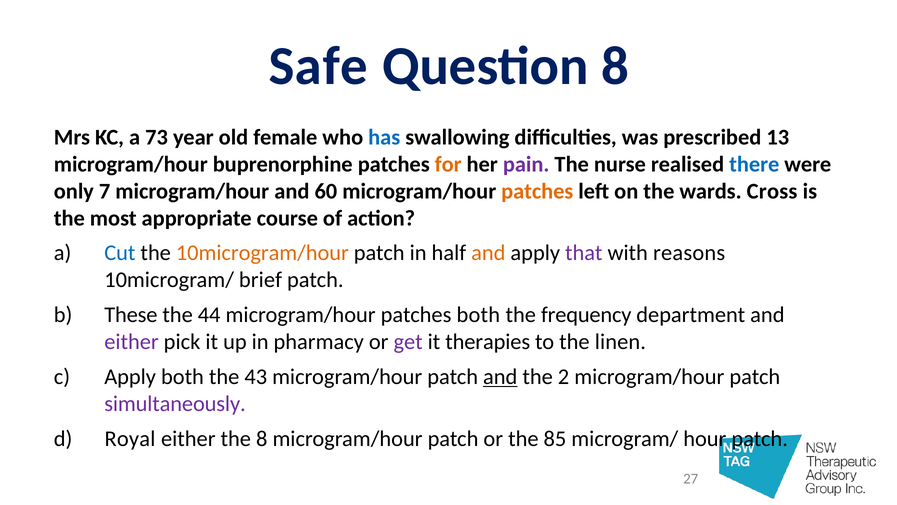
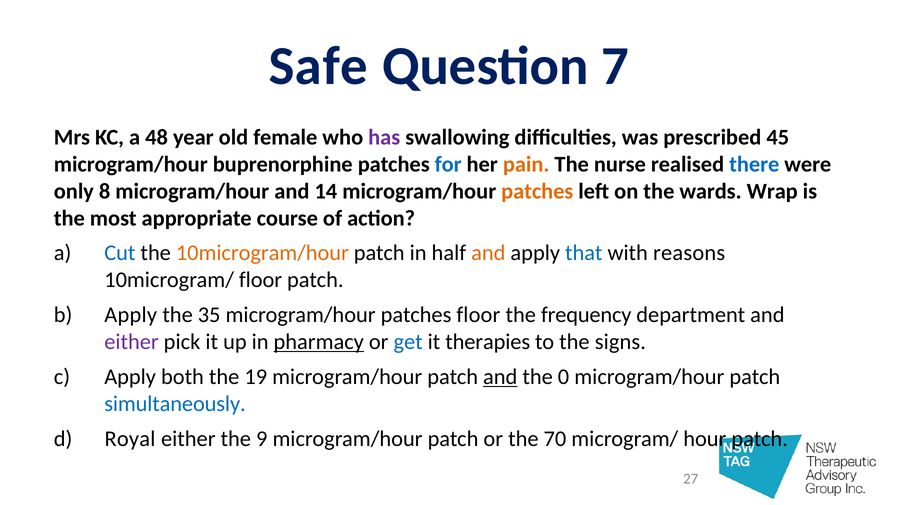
Question 8: 8 -> 7
73: 73 -> 48
has colour: blue -> purple
13: 13 -> 45
for colour: orange -> blue
pain colour: purple -> orange
7: 7 -> 8
60: 60 -> 14
Cross: Cross -> Wrap
that colour: purple -> blue
10microgram/ brief: brief -> floor
These at (131, 315): These -> Apply
44: 44 -> 35
patches both: both -> floor
pharmacy underline: none -> present
get colour: purple -> blue
linen: linen -> signs
43: 43 -> 19
2: 2 -> 0
simultaneously colour: purple -> blue
the 8: 8 -> 9
85: 85 -> 70
